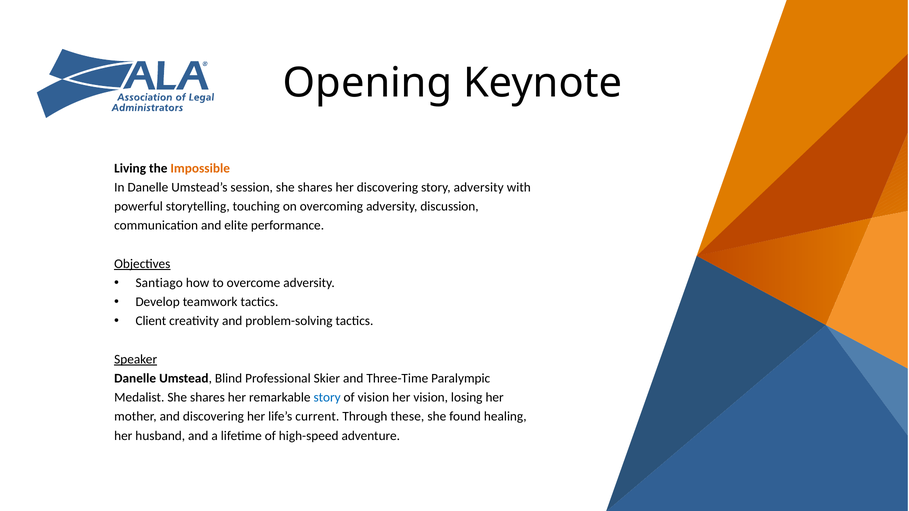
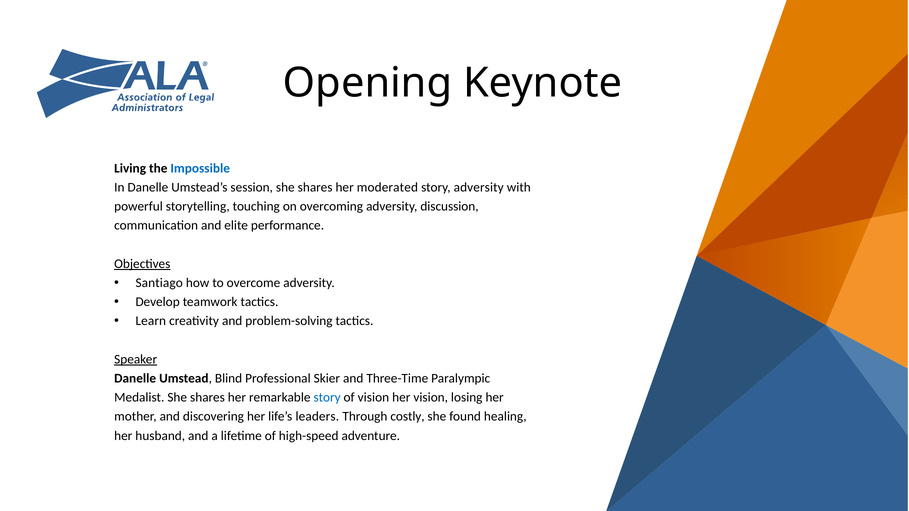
Impossible colour: orange -> blue
her discovering: discovering -> moderated
Client: Client -> Learn
current: current -> leaders
these: these -> costly
